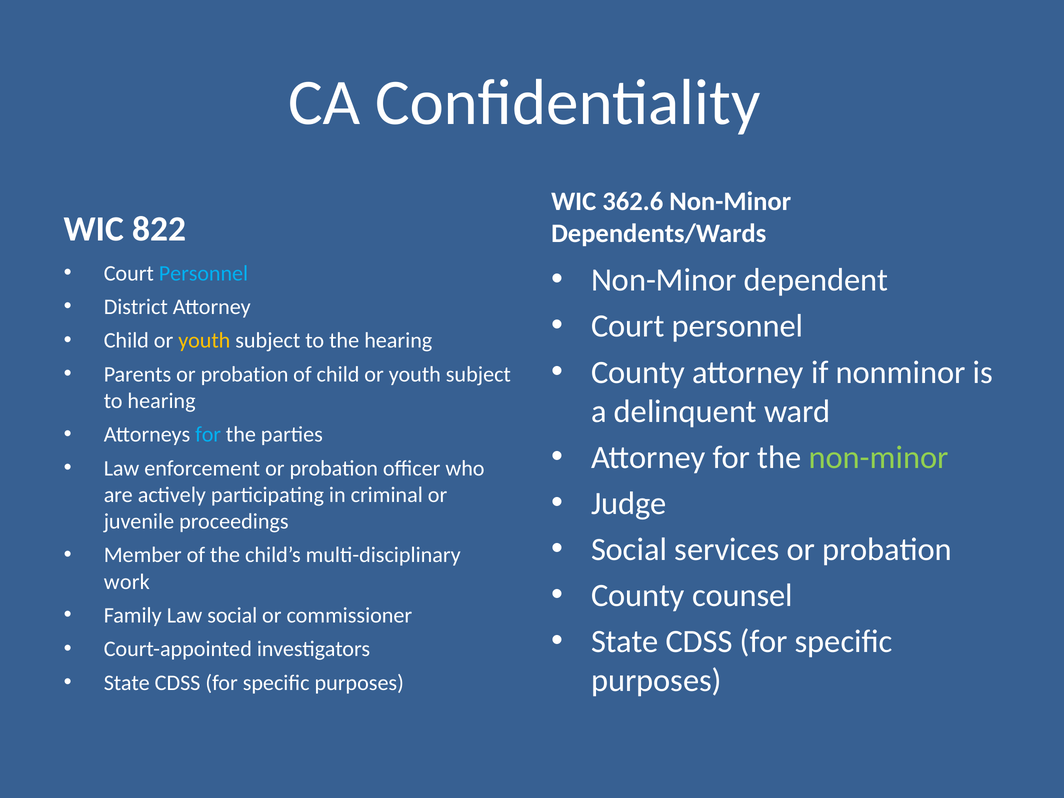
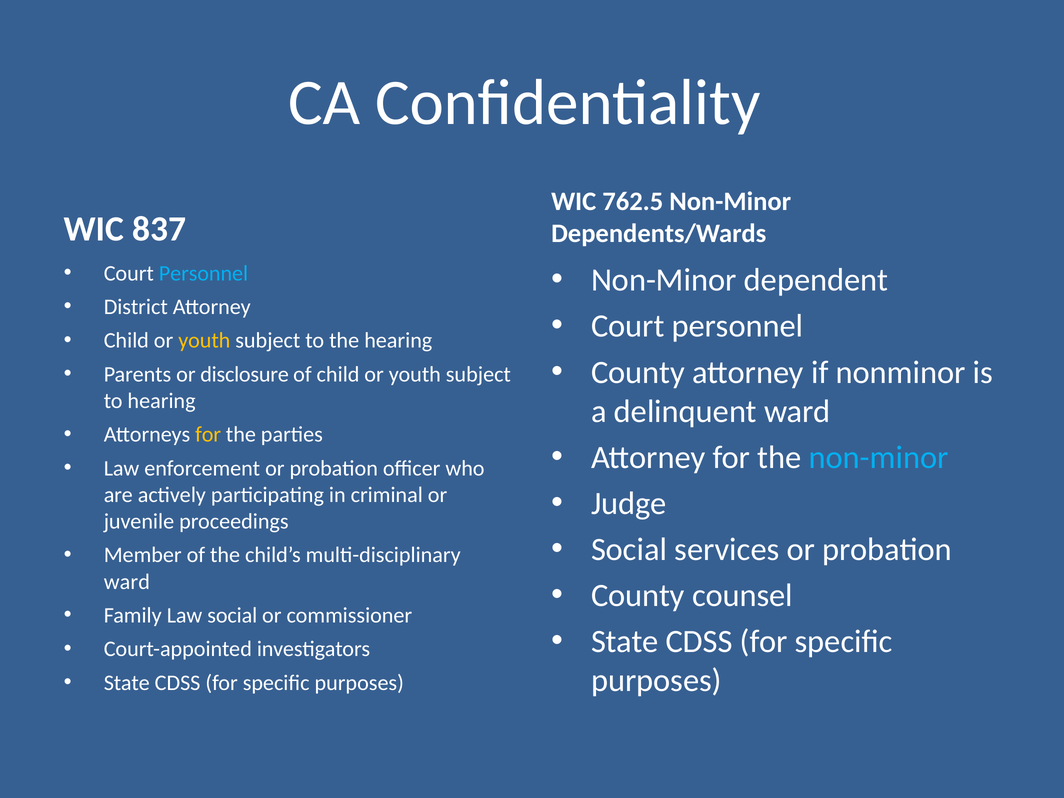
362.6: 362.6 -> 762.5
822: 822 -> 837
Parents or probation: probation -> disclosure
for at (208, 435) colour: light blue -> yellow
non-minor at (879, 457) colour: light green -> light blue
work at (127, 582): work -> ward
